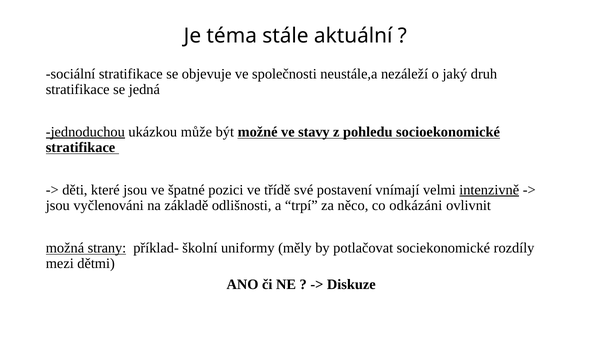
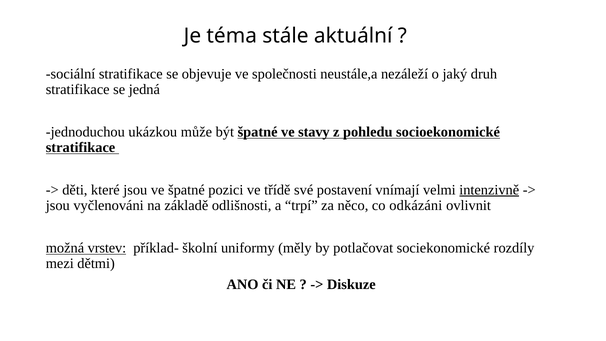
jednoduchou underline: present -> none
být možné: možné -> špatné
strany: strany -> vrstev
